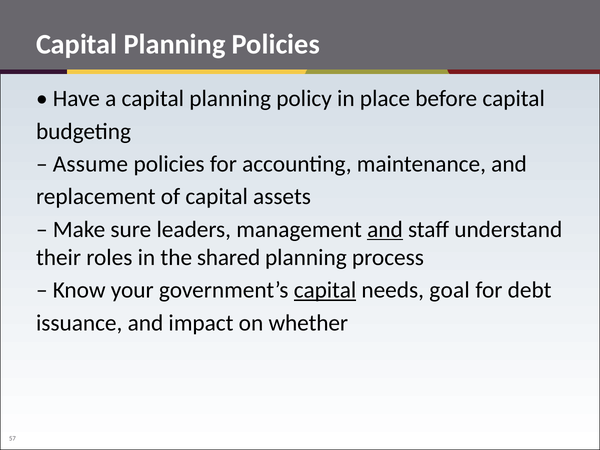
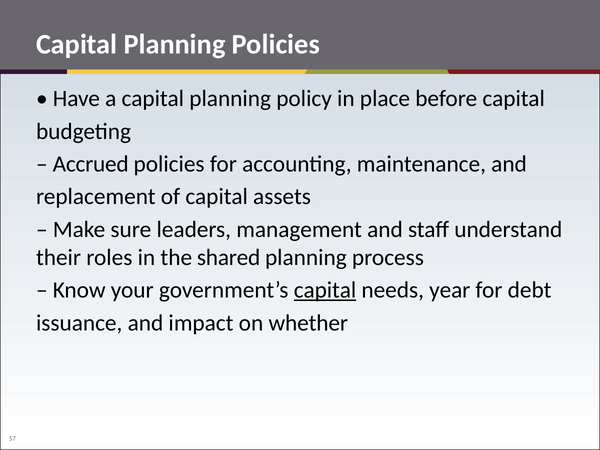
Assume: Assume -> Accrued
and at (385, 229) underline: present -> none
goal: goal -> year
